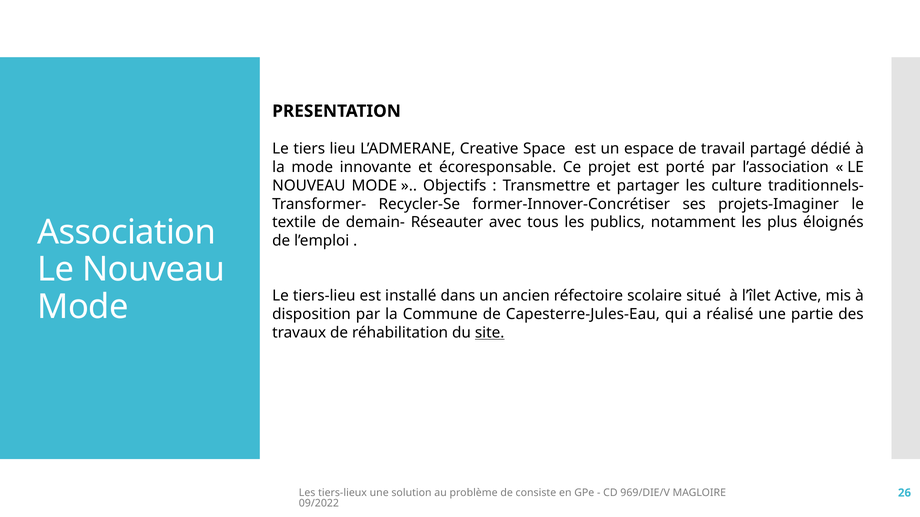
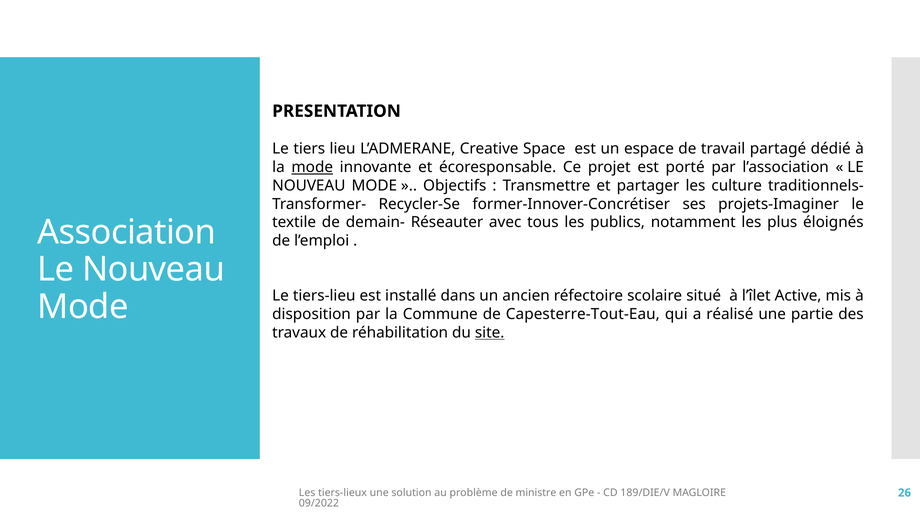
mode at (312, 167) underline: none -> present
Capesterre-Jules-Eau: Capesterre-Jules-Eau -> Capesterre-Tout-Eau
consiste: consiste -> ministre
969/DIE/V: 969/DIE/V -> 189/DIE/V
